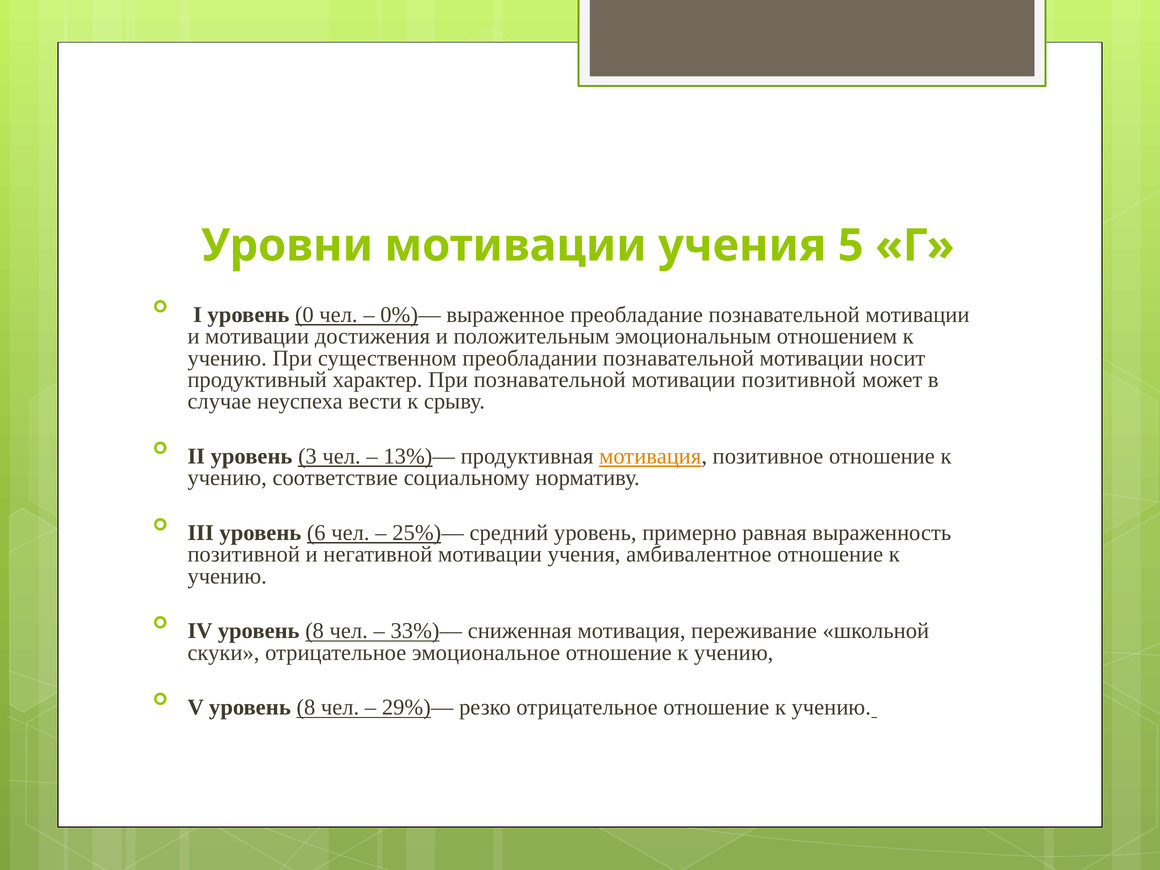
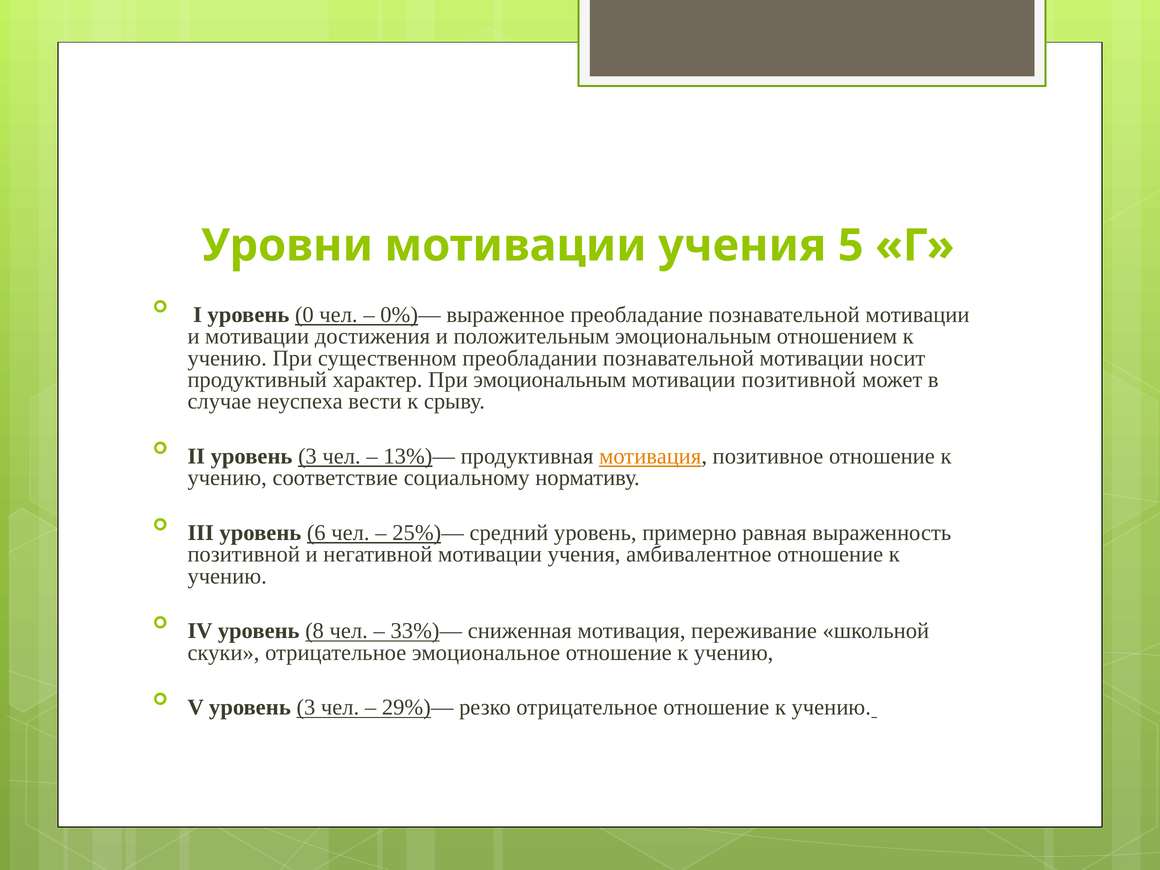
При познавательной: познавательной -> эмоциональным
V уровень 8: 8 -> 3
